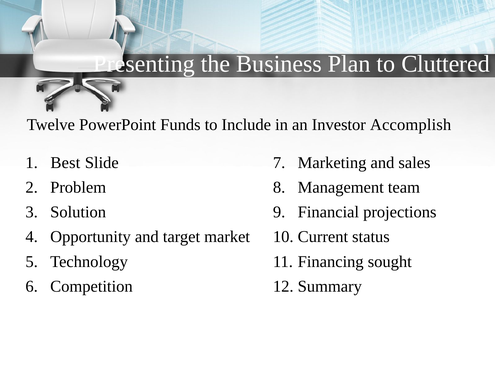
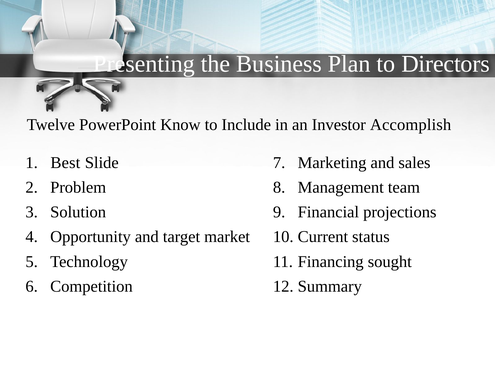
Cluttered: Cluttered -> Directors
Funds: Funds -> Know
